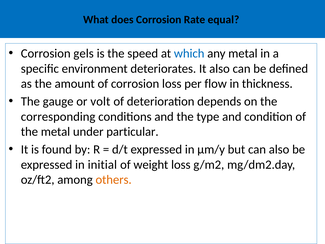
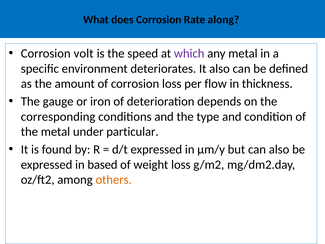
equal: equal -> along
gels: gels -> volt
which colour: blue -> purple
volt: volt -> iron
initial: initial -> based
